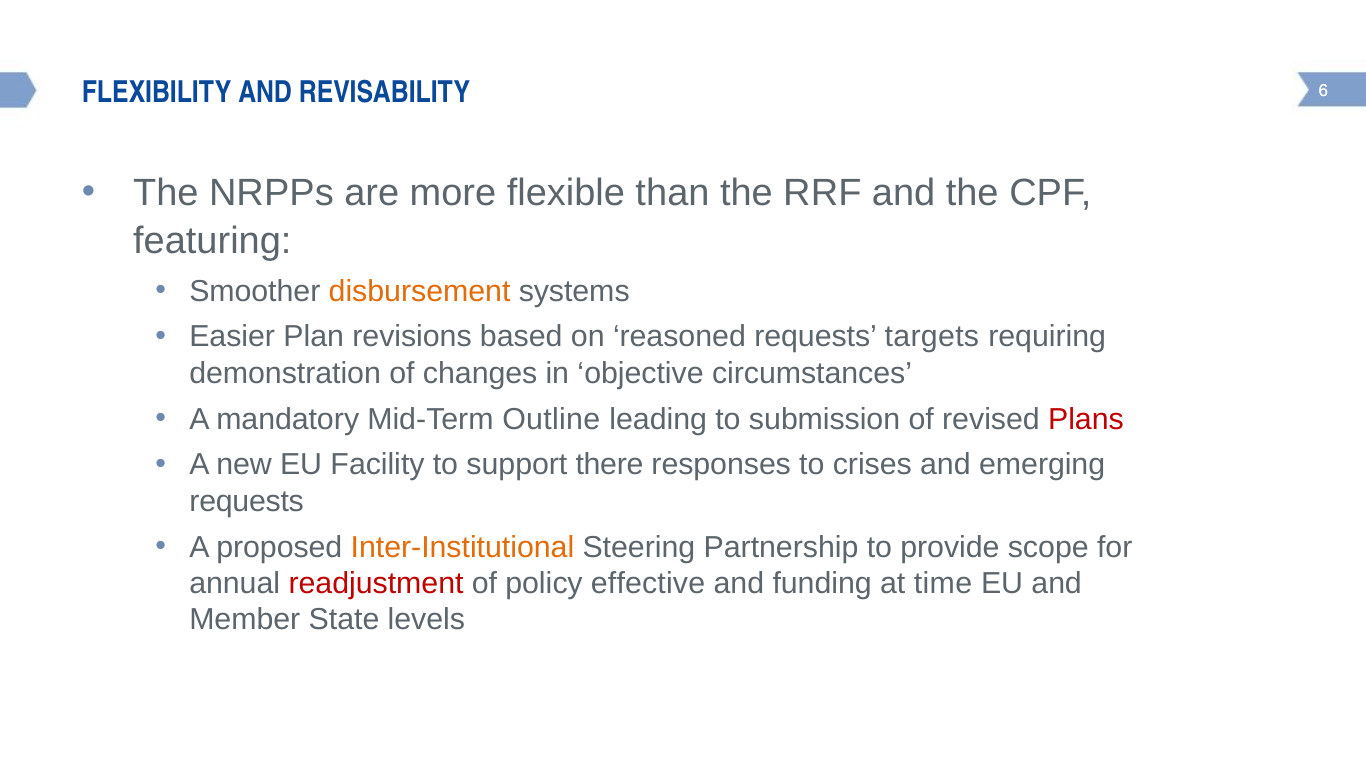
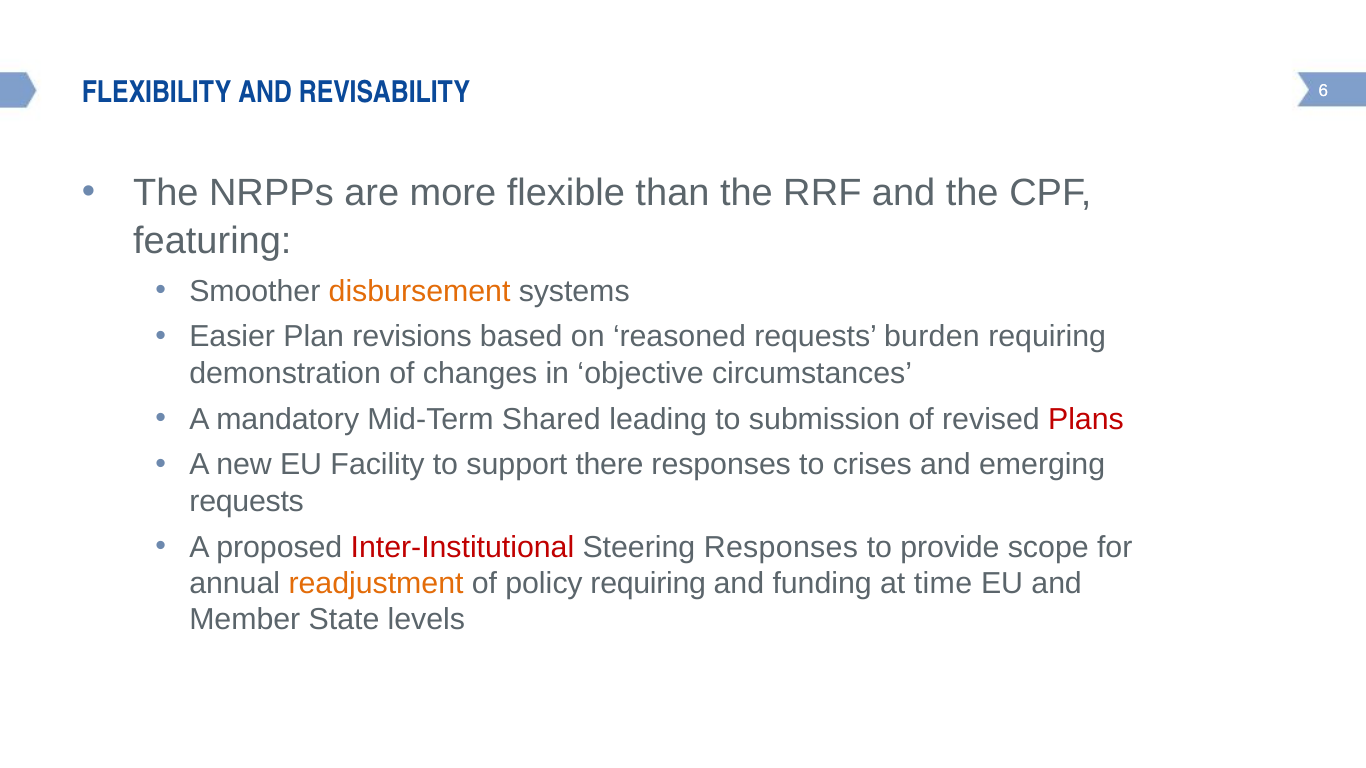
targets: targets -> burden
Outline: Outline -> Shared
Inter-Institutional colour: orange -> red
Steering Partnership: Partnership -> Responses
readjustment colour: red -> orange
policy effective: effective -> requiring
